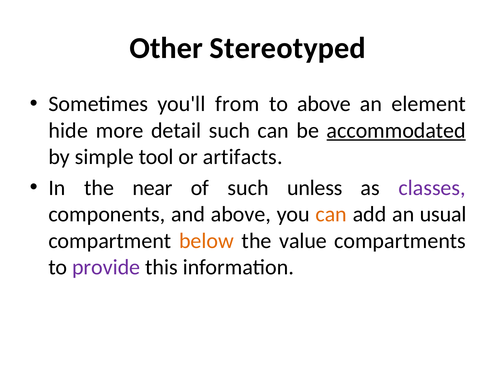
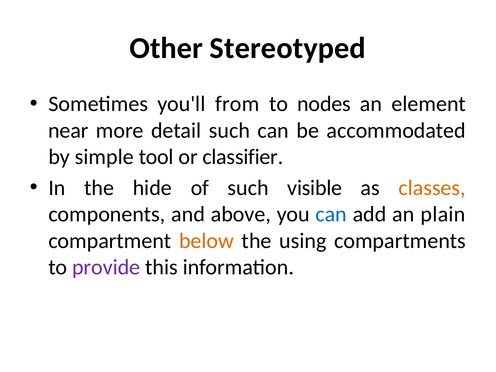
to above: above -> nodes
hide: hide -> near
accommodated underline: present -> none
artifacts: artifacts -> classifier
near: near -> hide
unless: unless -> visible
classes colour: purple -> orange
can at (331, 214) colour: orange -> blue
usual: usual -> plain
value: value -> using
